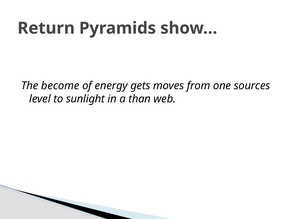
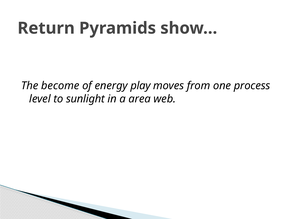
gets: gets -> play
sources: sources -> process
than: than -> area
